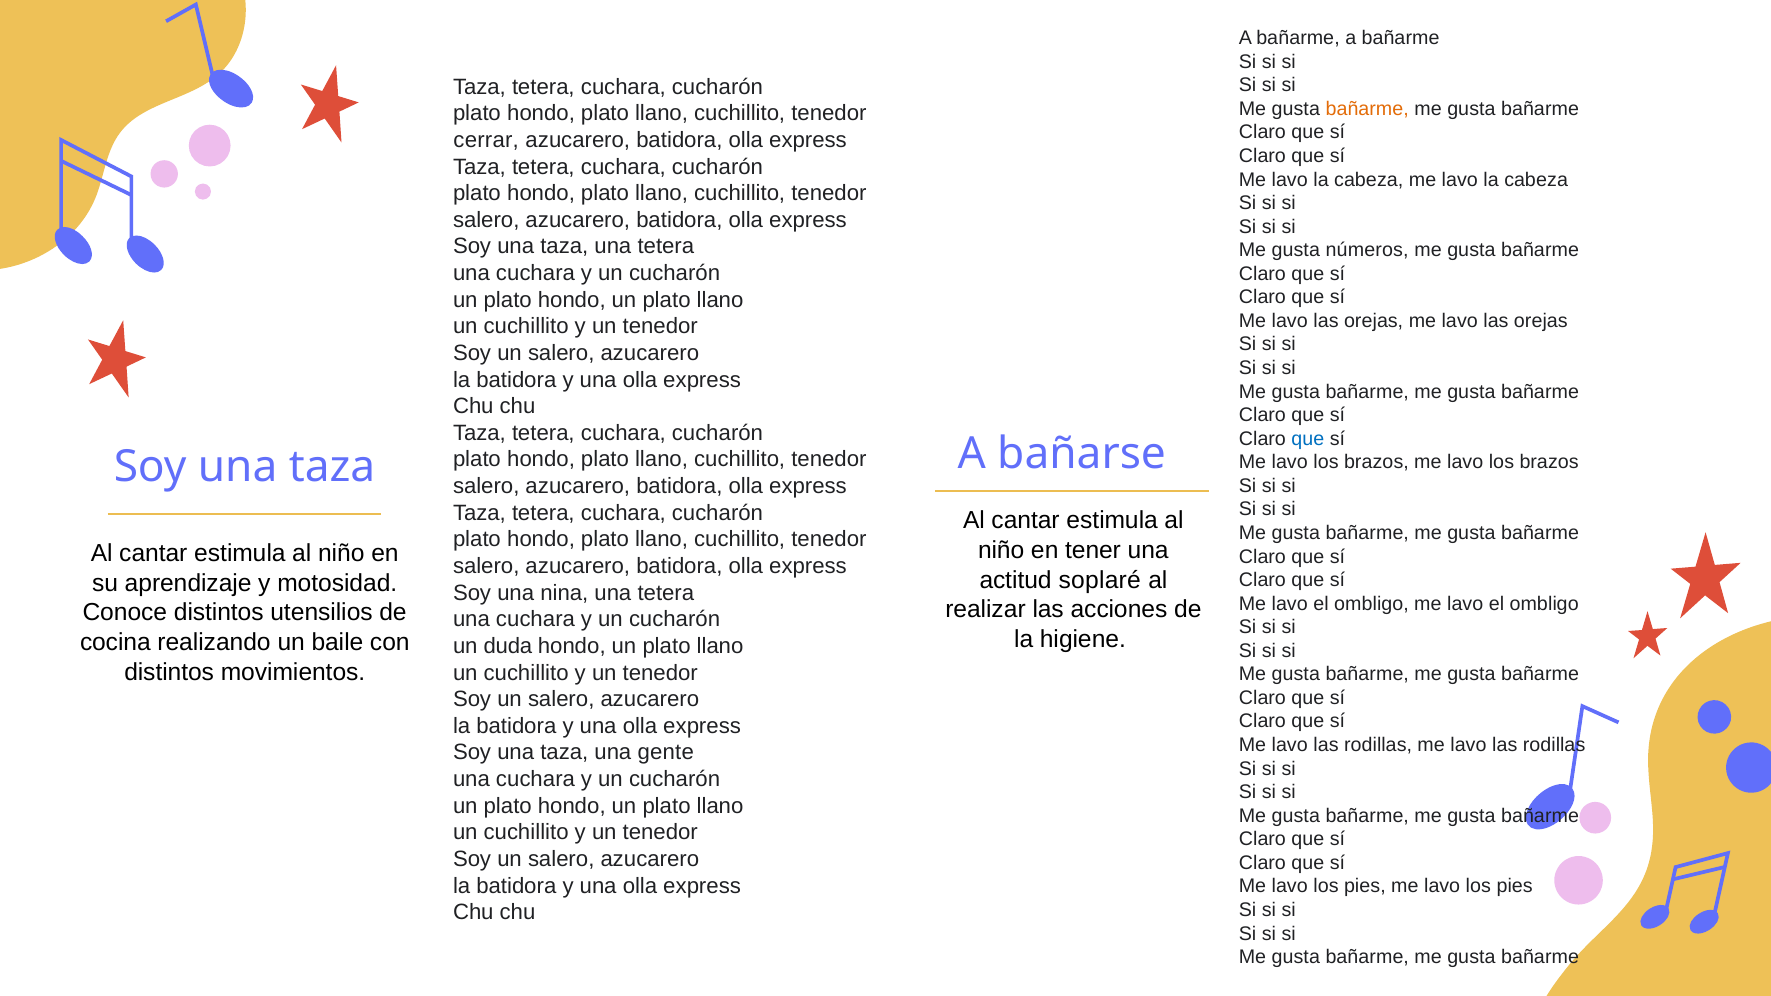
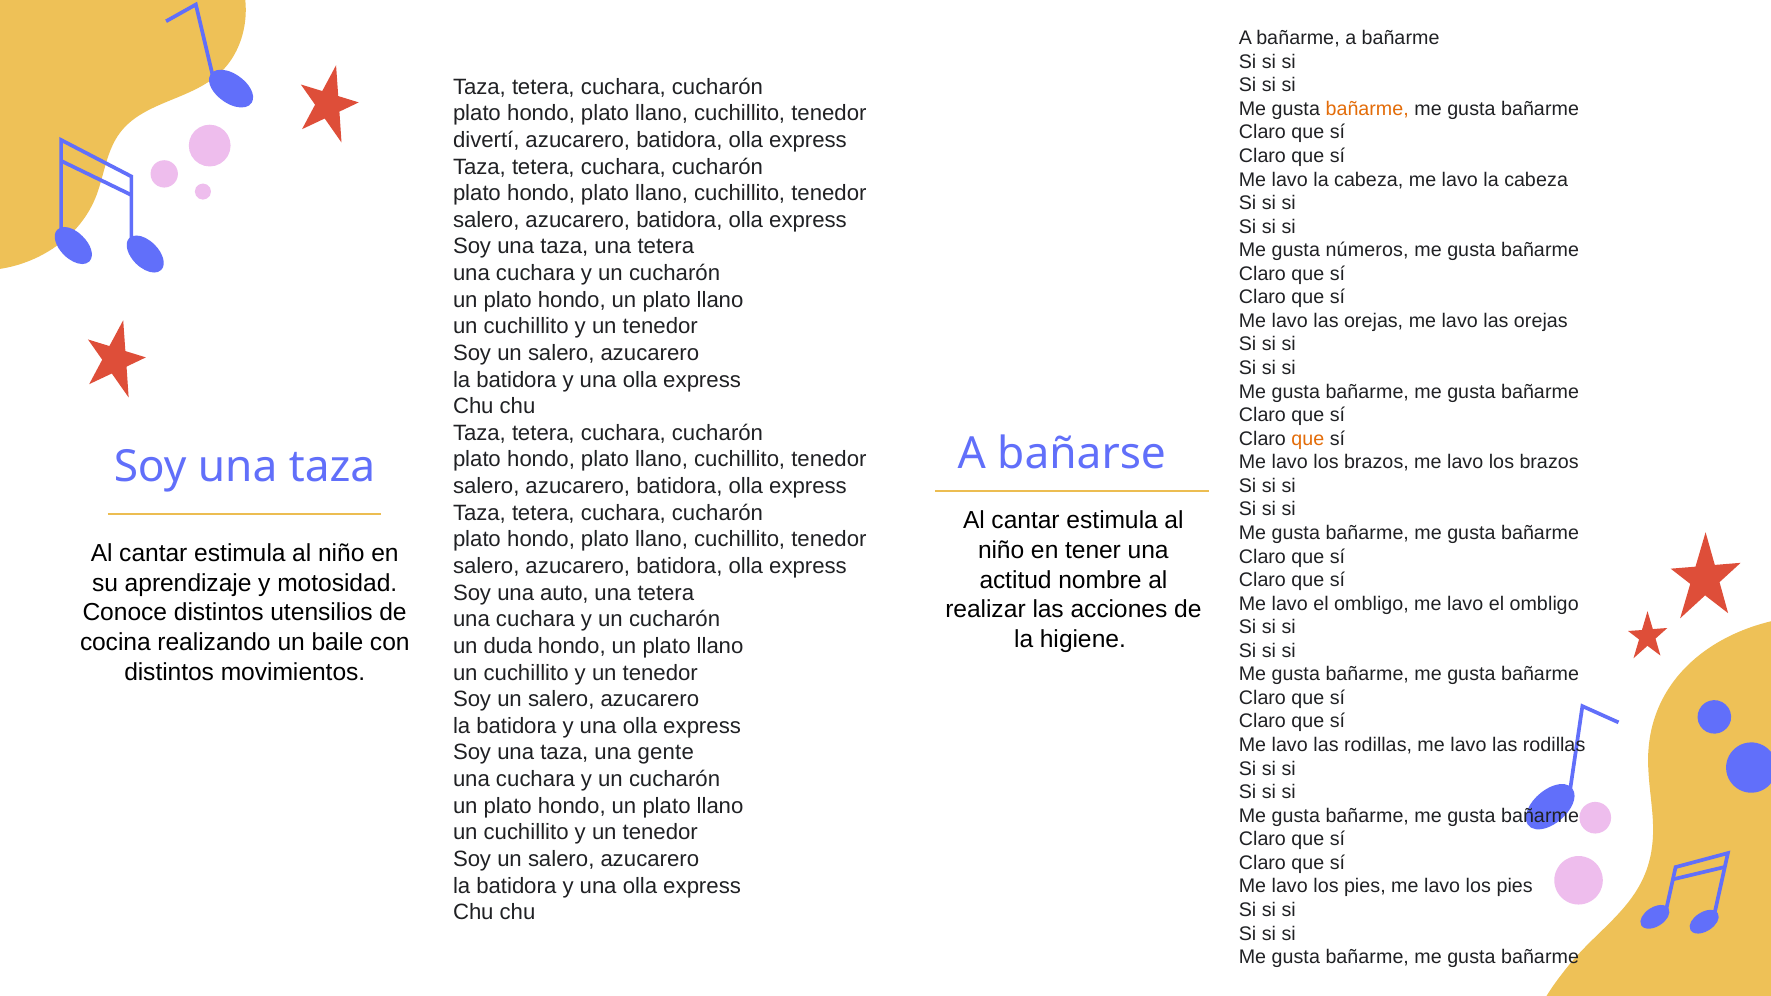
cerrar: cerrar -> divertí
que at (1308, 439) colour: blue -> orange
soplaré: soplaré -> nombre
nina: nina -> auto
